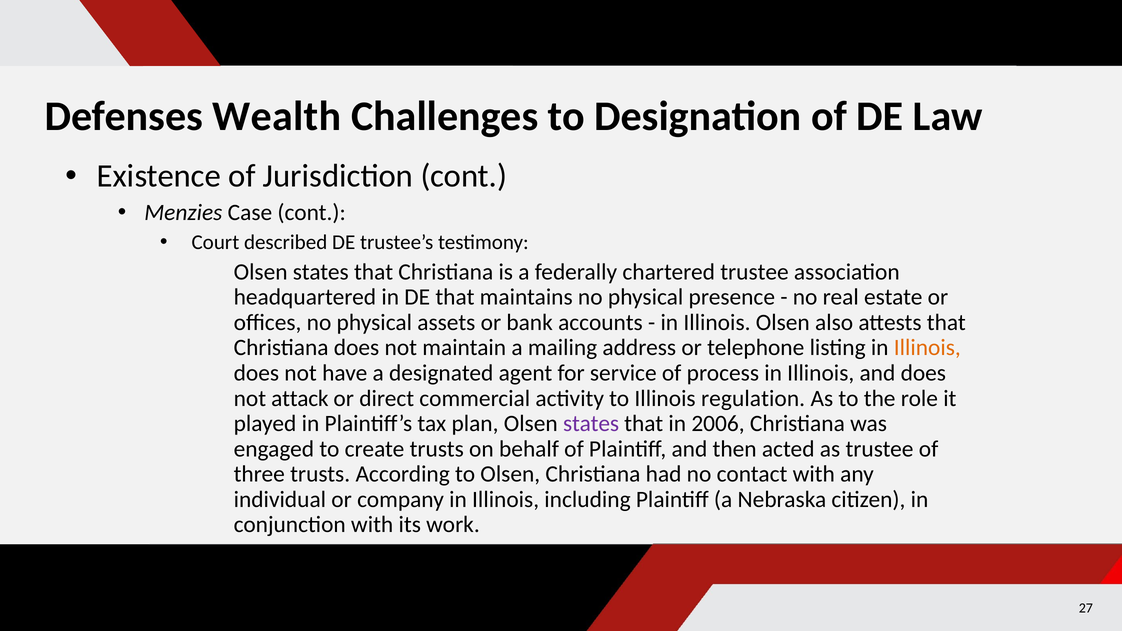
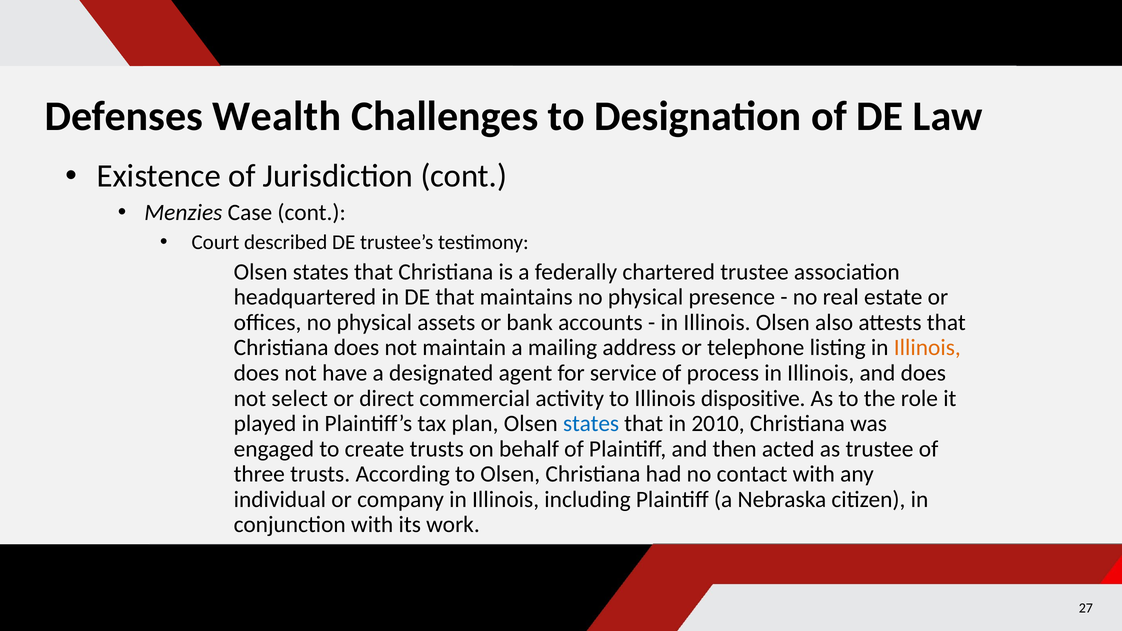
attack: attack -> select
regulation: regulation -> dispositive
states at (591, 424) colour: purple -> blue
2006: 2006 -> 2010
